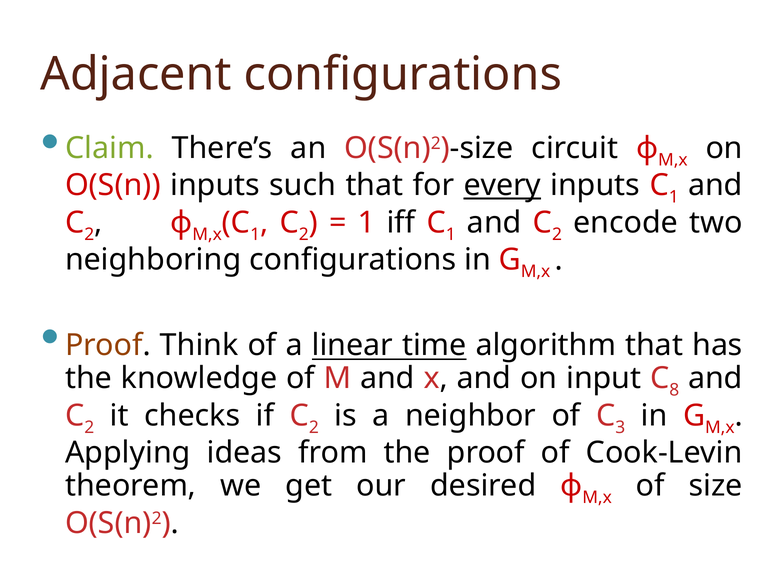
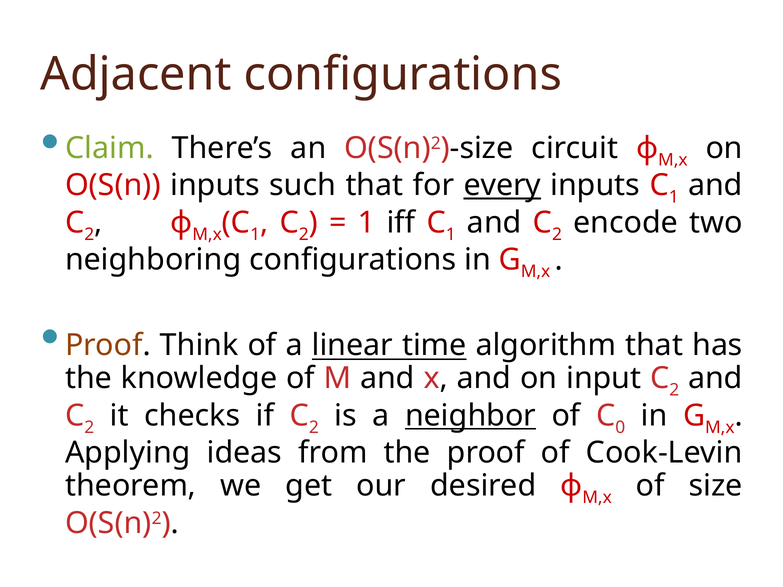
8 at (674, 390): 8 -> 2
neighbor underline: none -> present
3: 3 -> 0
